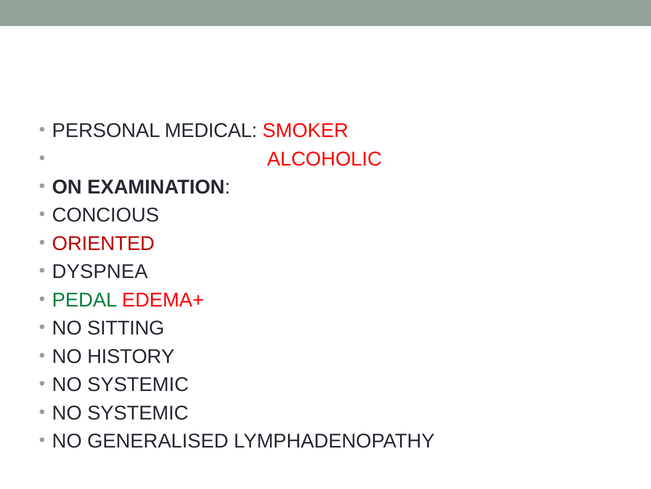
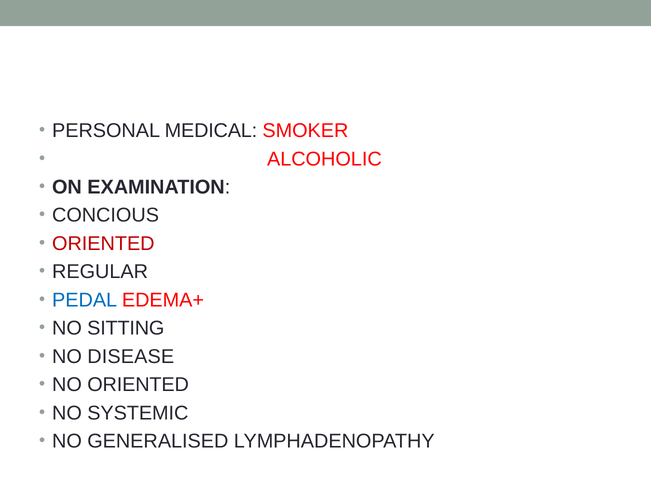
DYSPNEA: DYSPNEA -> REGULAR
PEDAL colour: green -> blue
HISTORY: HISTORY -> DISEASE
SYSTEMIC at (138, 384): SYSTEMIC -> ORIENTED
